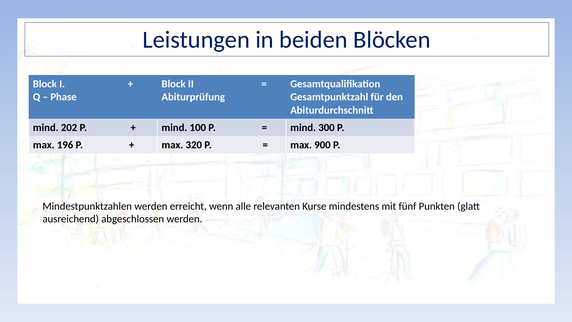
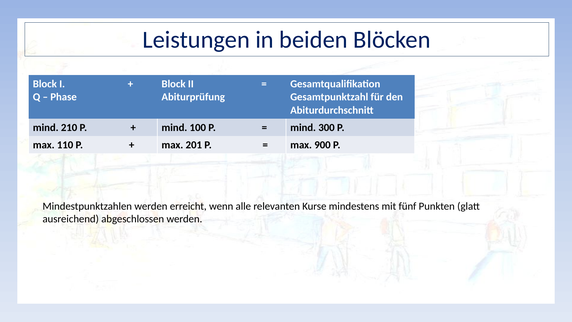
202: 202 -> 210
196: 196 -> 110
320: 320 -> 201
